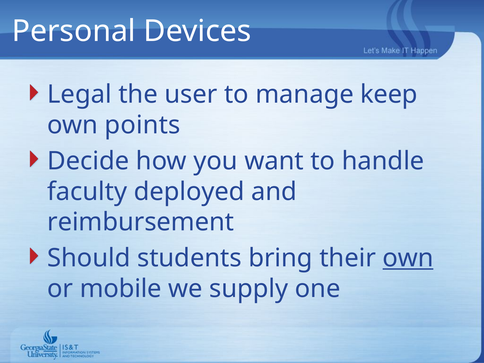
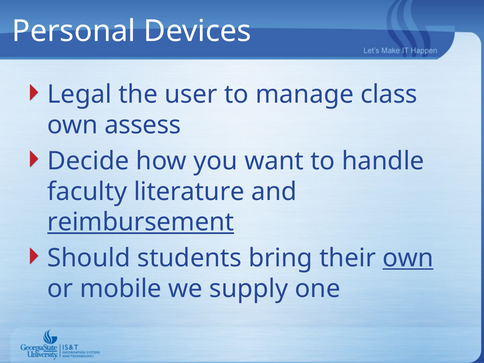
keep: keep -> class
points: points -> assess
deployed: deployed -> literature
reimbursement underline: none -> present
